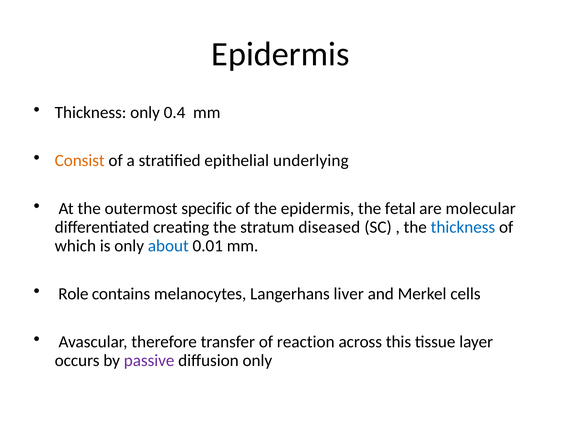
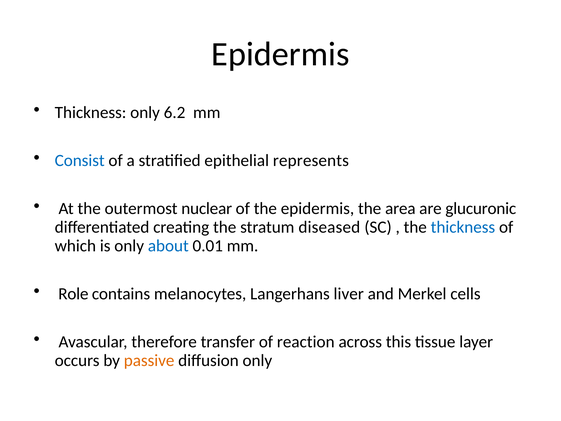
0.4: 0.4 -> 6.2
Consist colour: orange -> blue
underlying: underlying -> represents
specific: specific -> nuclear
fetal: fetal -> area
molecular: molecular -> glucuronic
passive colour: purple -> orange
